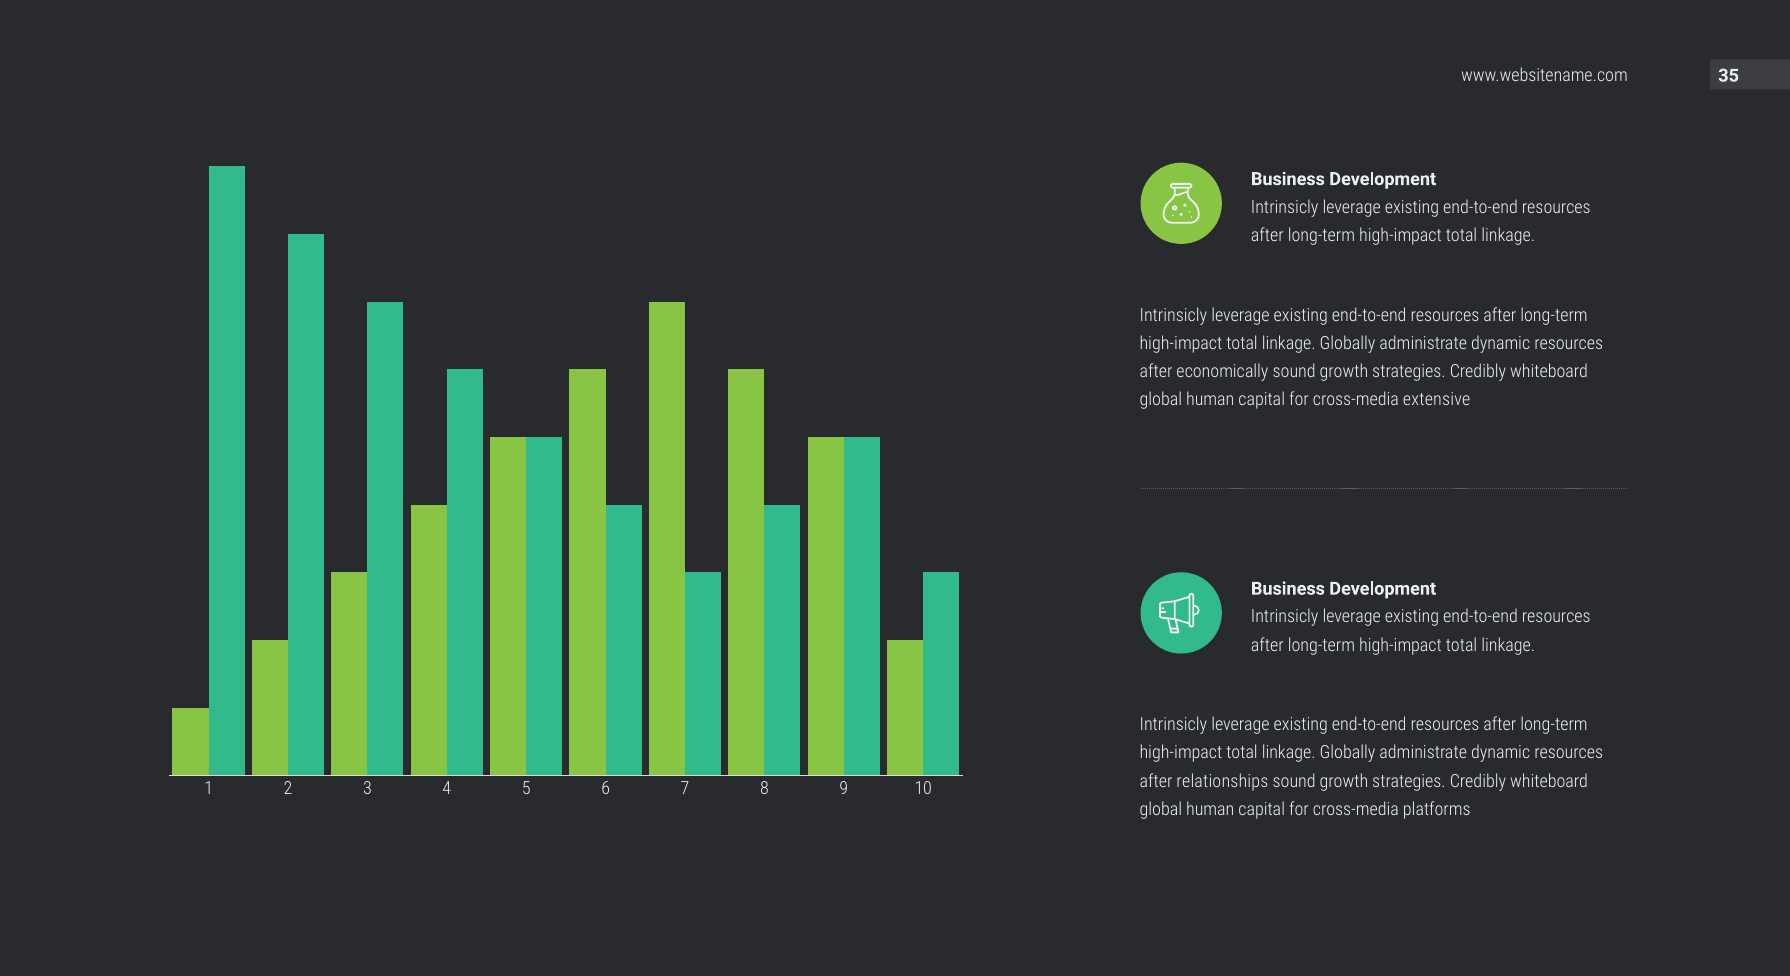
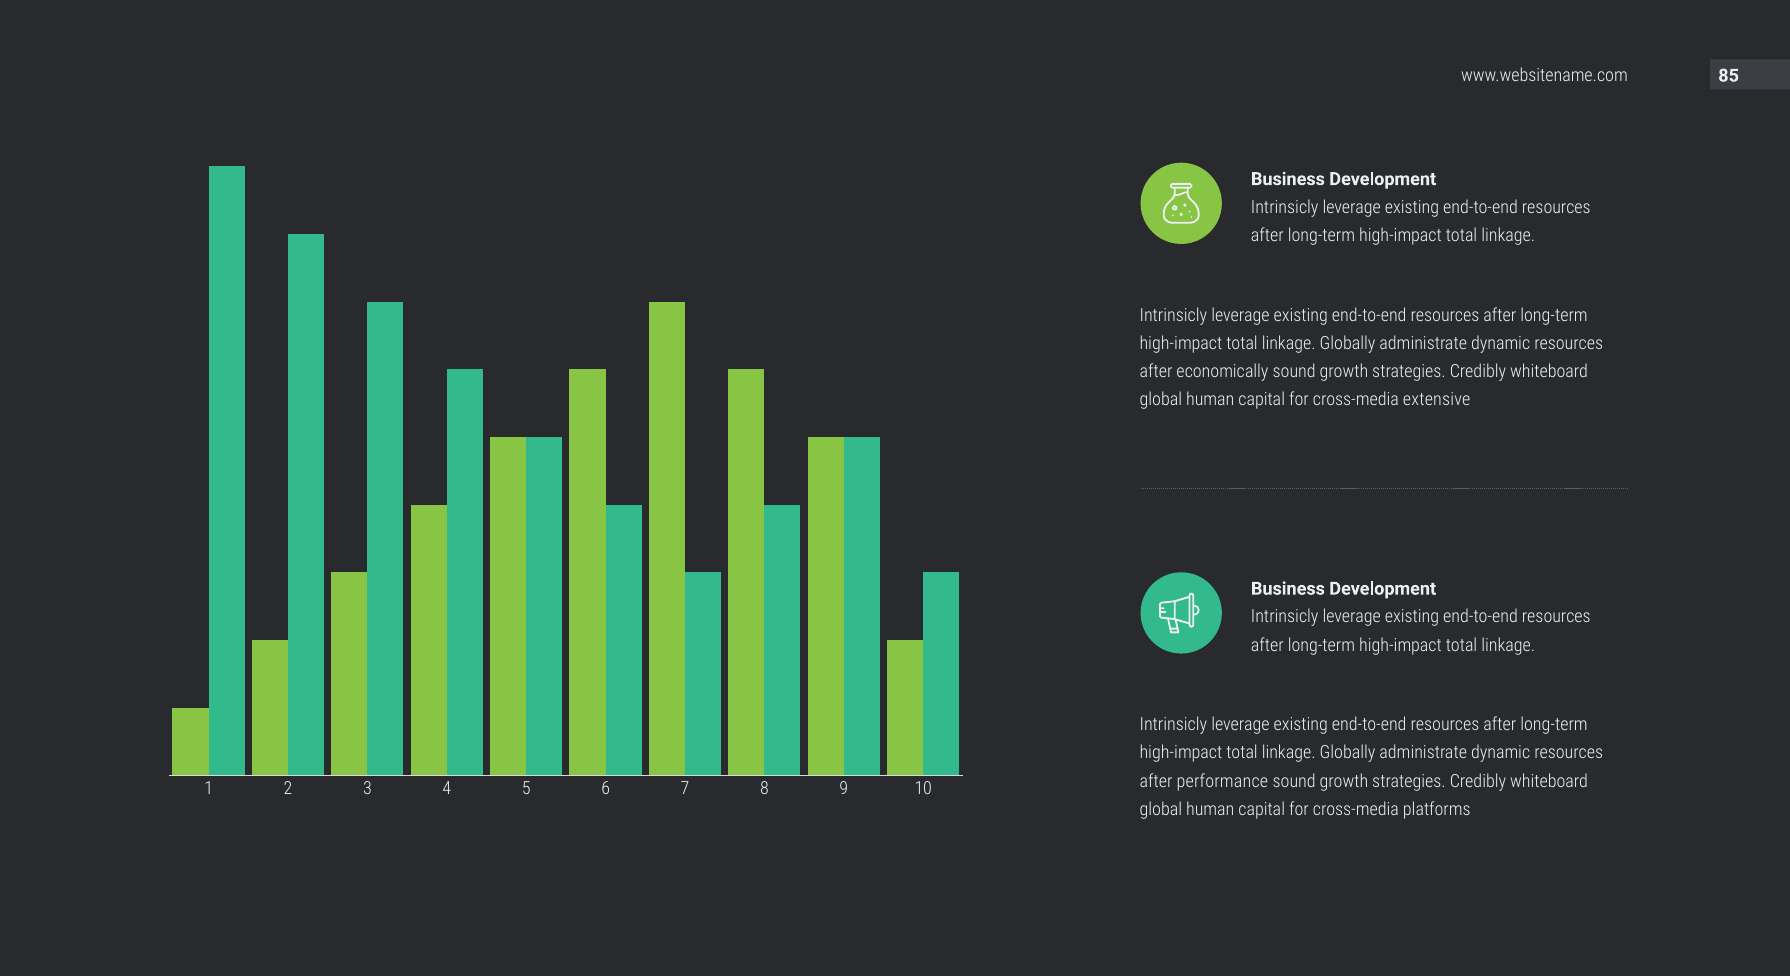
35: 35 -> 85
relationships: relationships -> performance
